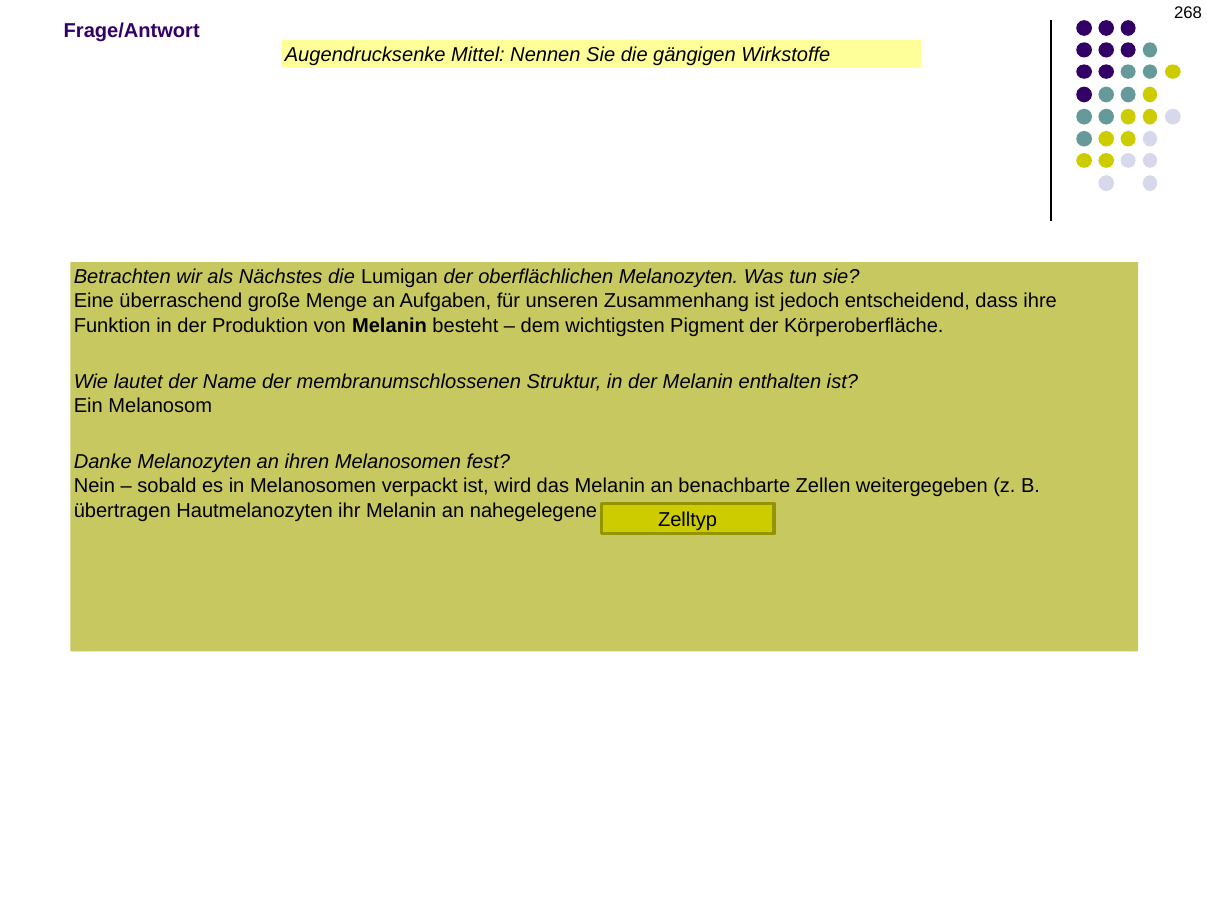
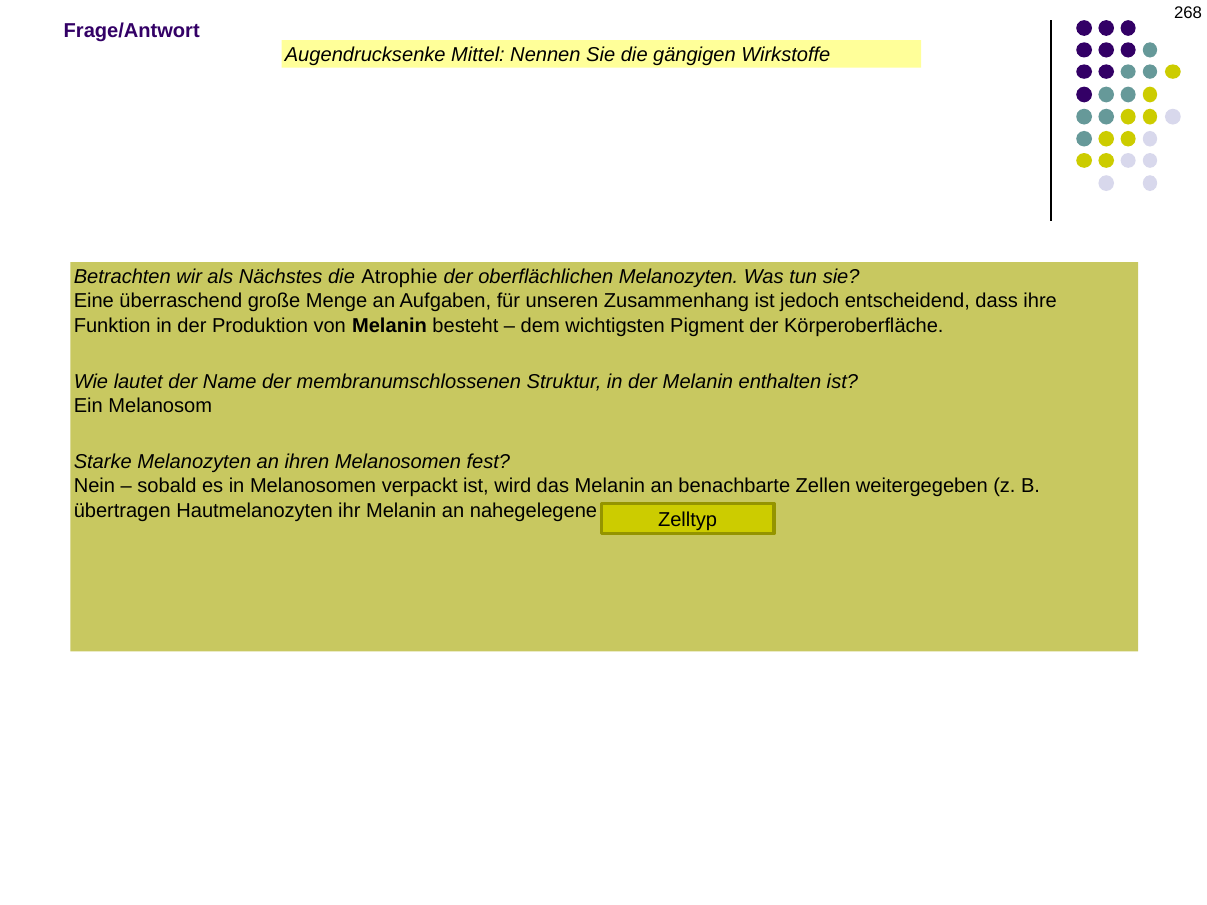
Lumigan: Lumigan -> Atrophie
Danke at (103, 462): Danke -> Starke
